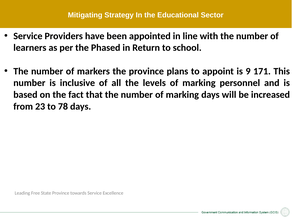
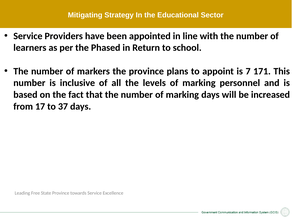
9: 9 -> 7
23: 23 -> 17
78: 78 -> 37
